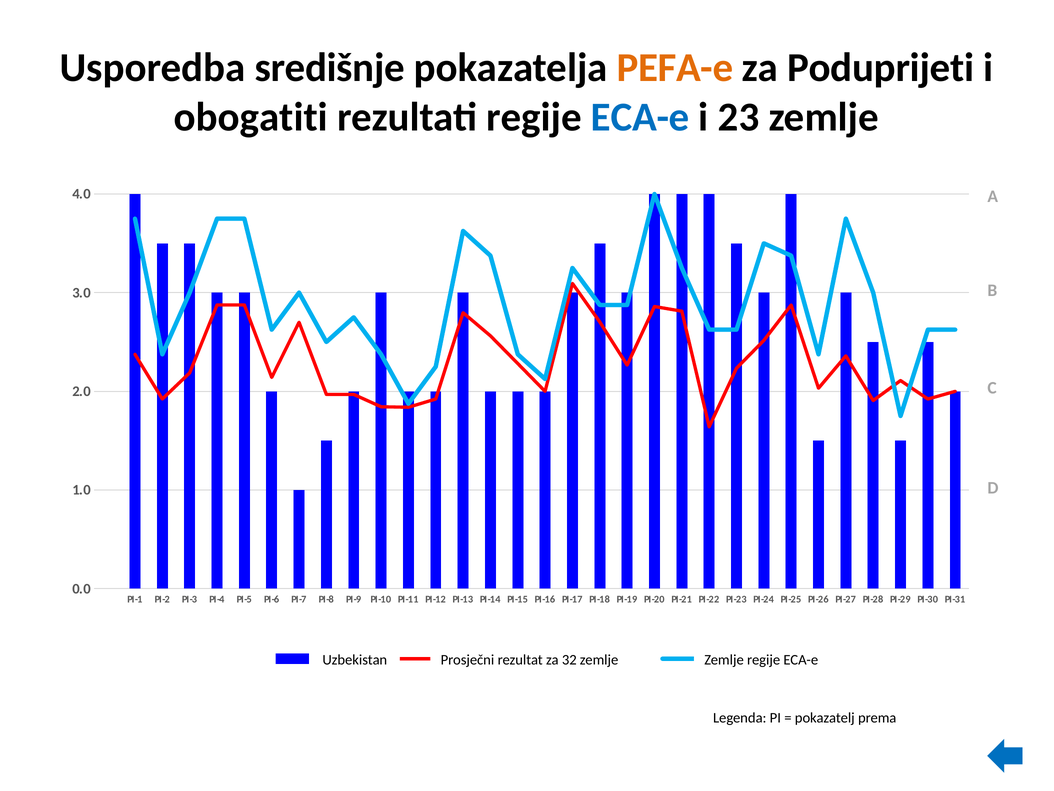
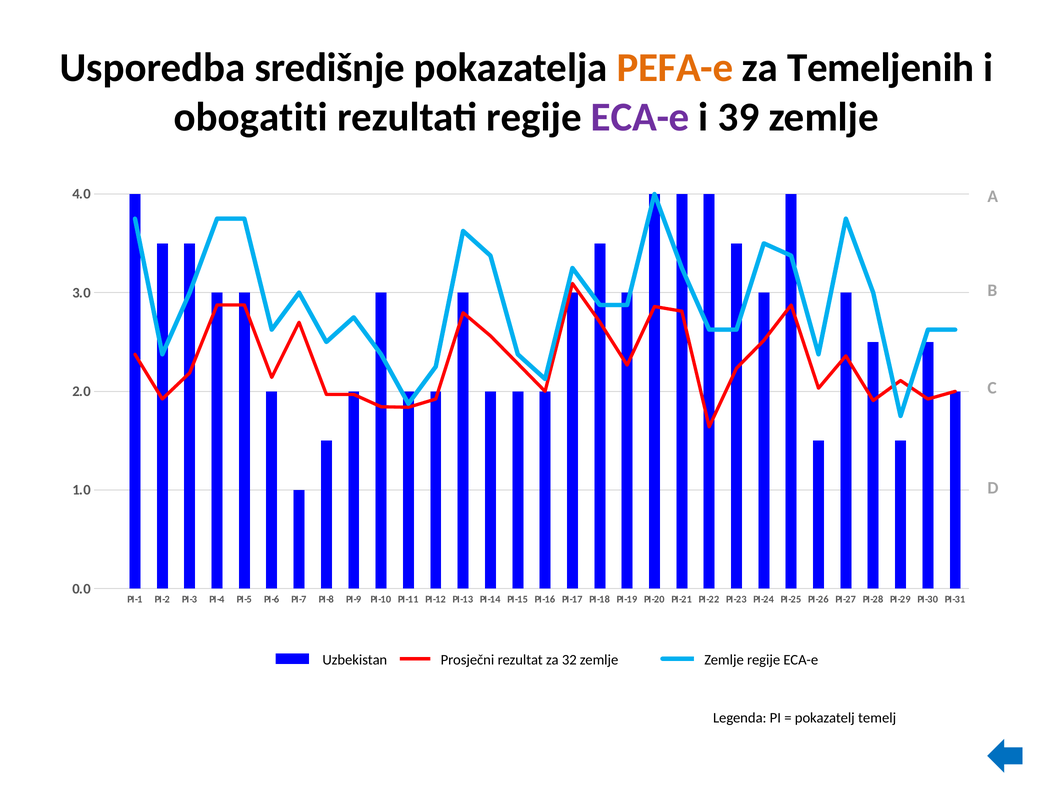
Poduprijeti: Poduprijeti -> Temeljenih
ECA-e at (640, 117) colour: blue -> purple
23: 23 -> 39
prema: prema -> temelj
